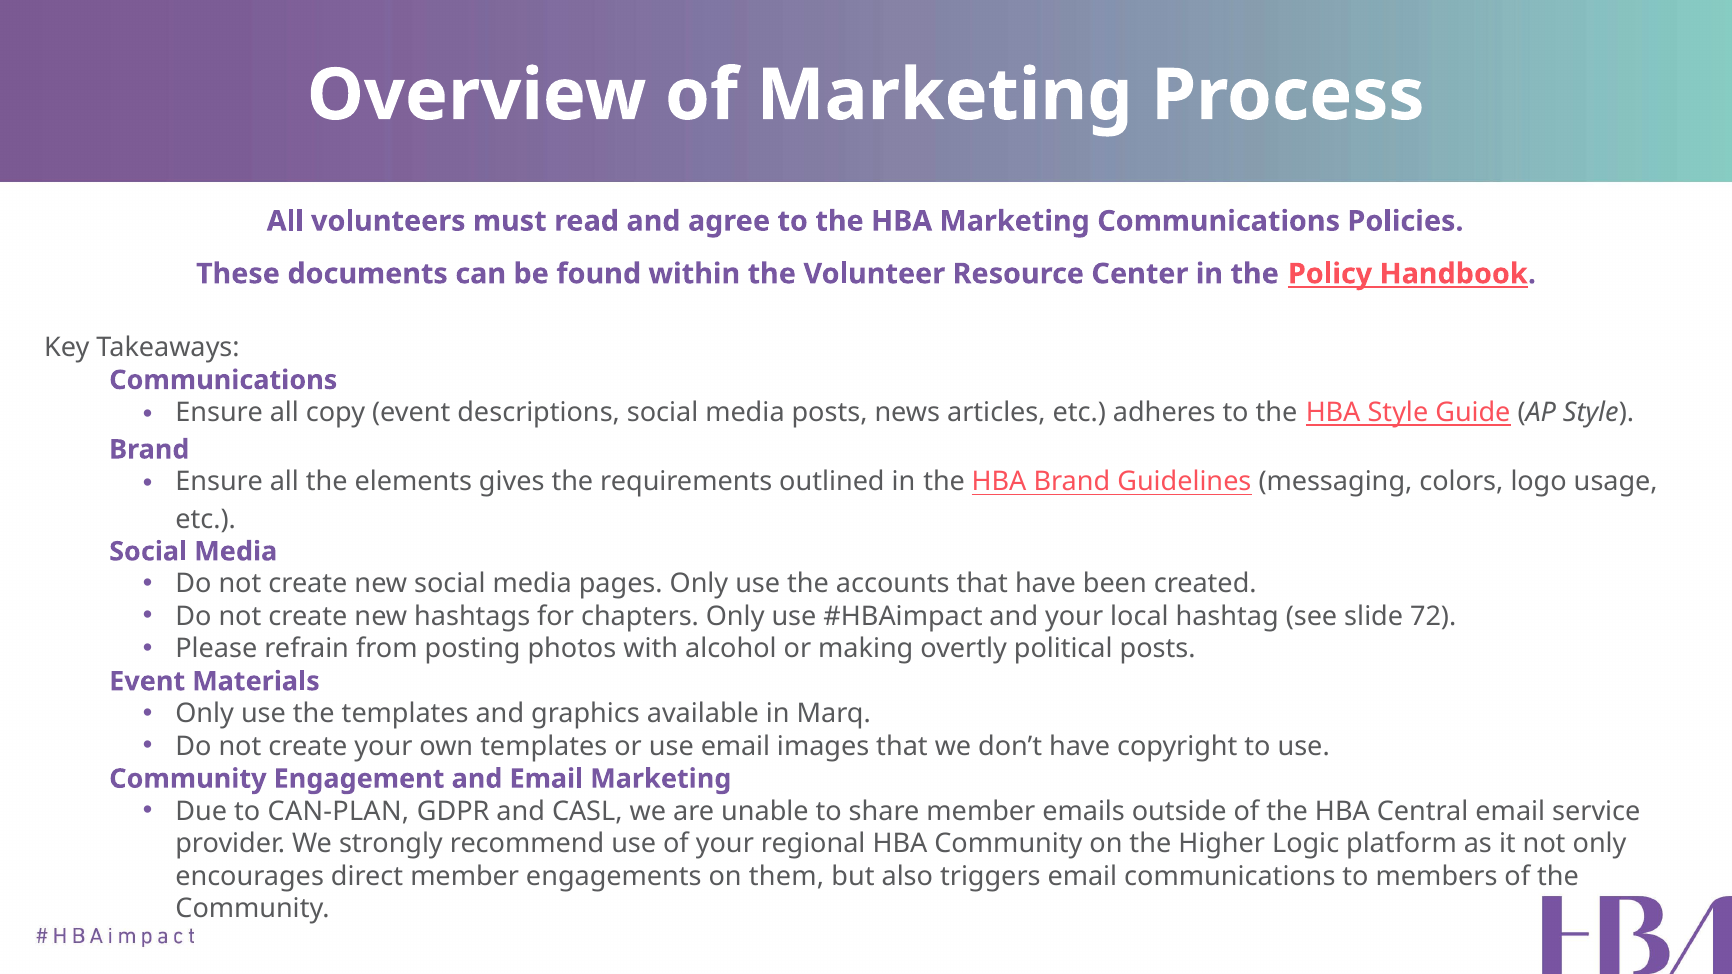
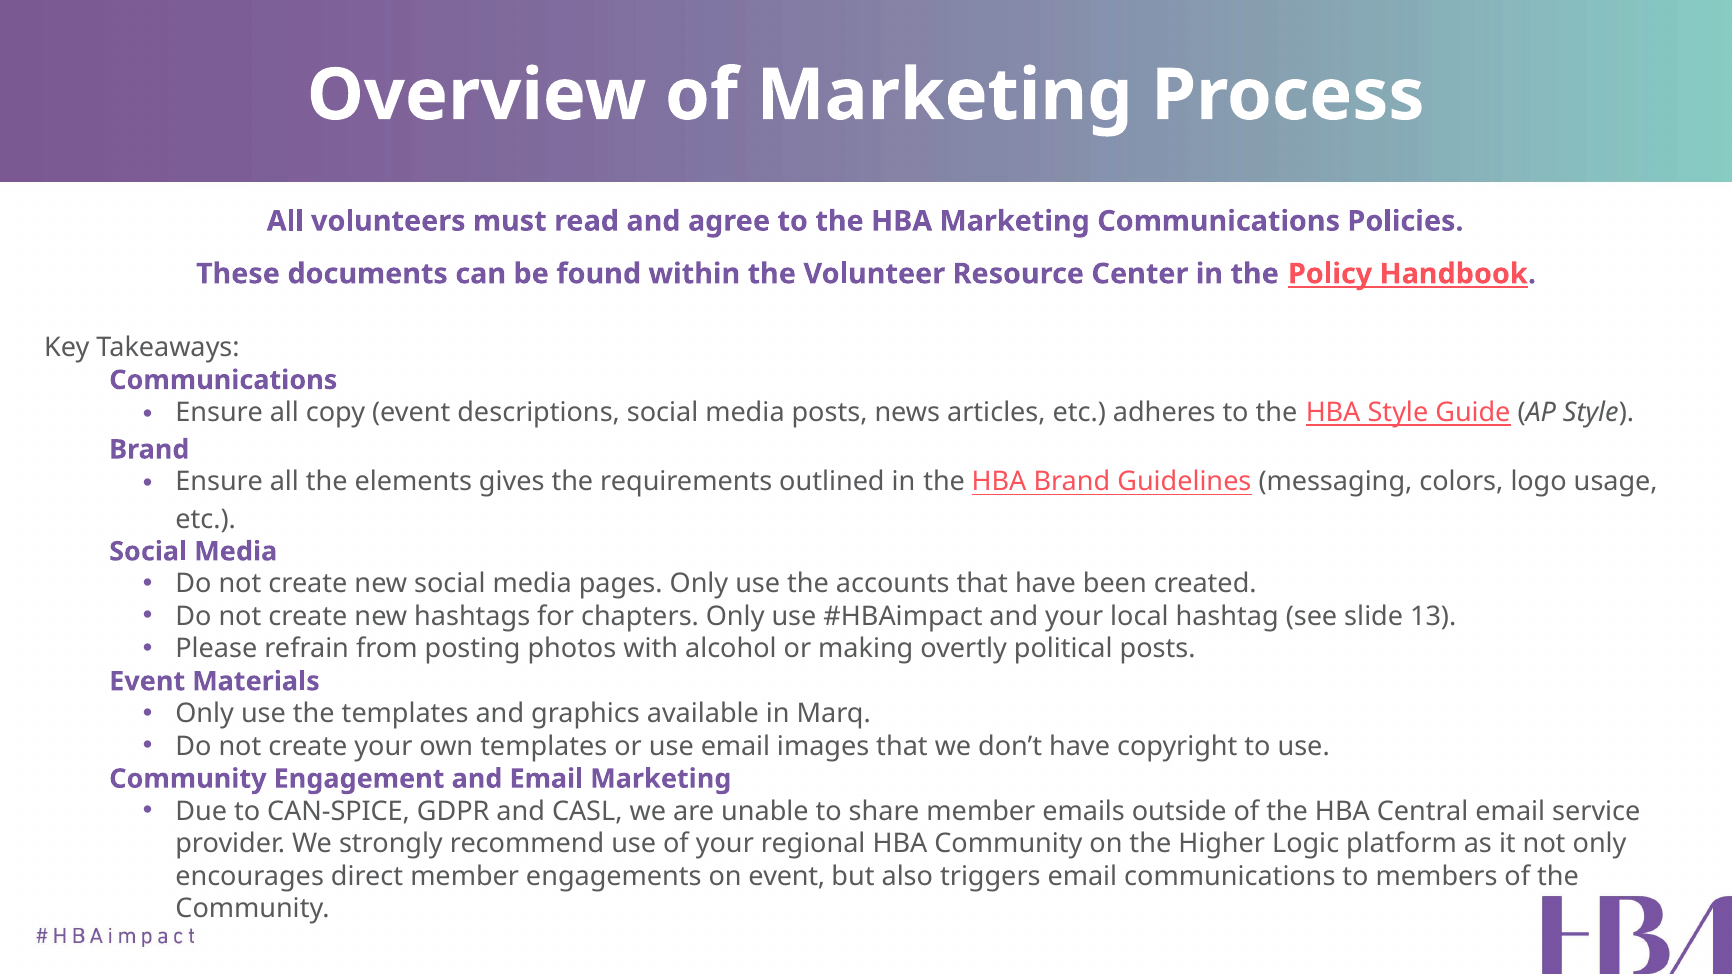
72: 72 -> 13
CAN-PLAN: CAN-PLAN -> CAN-SPICE
on them: them -> event
